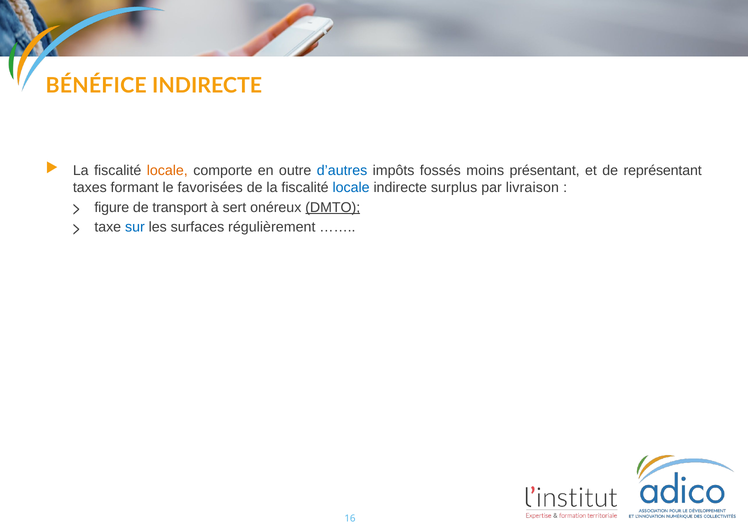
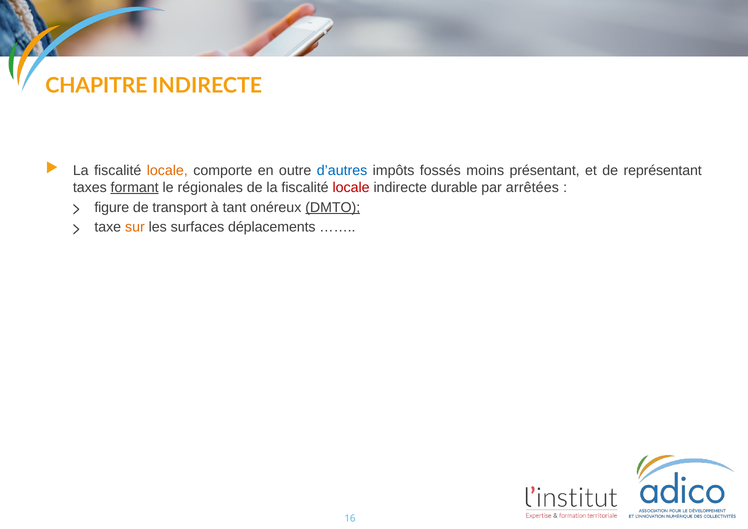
BÉNÉFICE: BÉNÉFICE -> CHAPITRE
formant underline: none -> present
favorisées: favorisées -> régionales
locale at (351, 187) colour: blue -> red
surplus: surplus -> durable
livraison: livraison -> arrêtées
sert: sert -> tant
sur colour: blue -> orange
régulièrement: régulièrement -> déplacements
